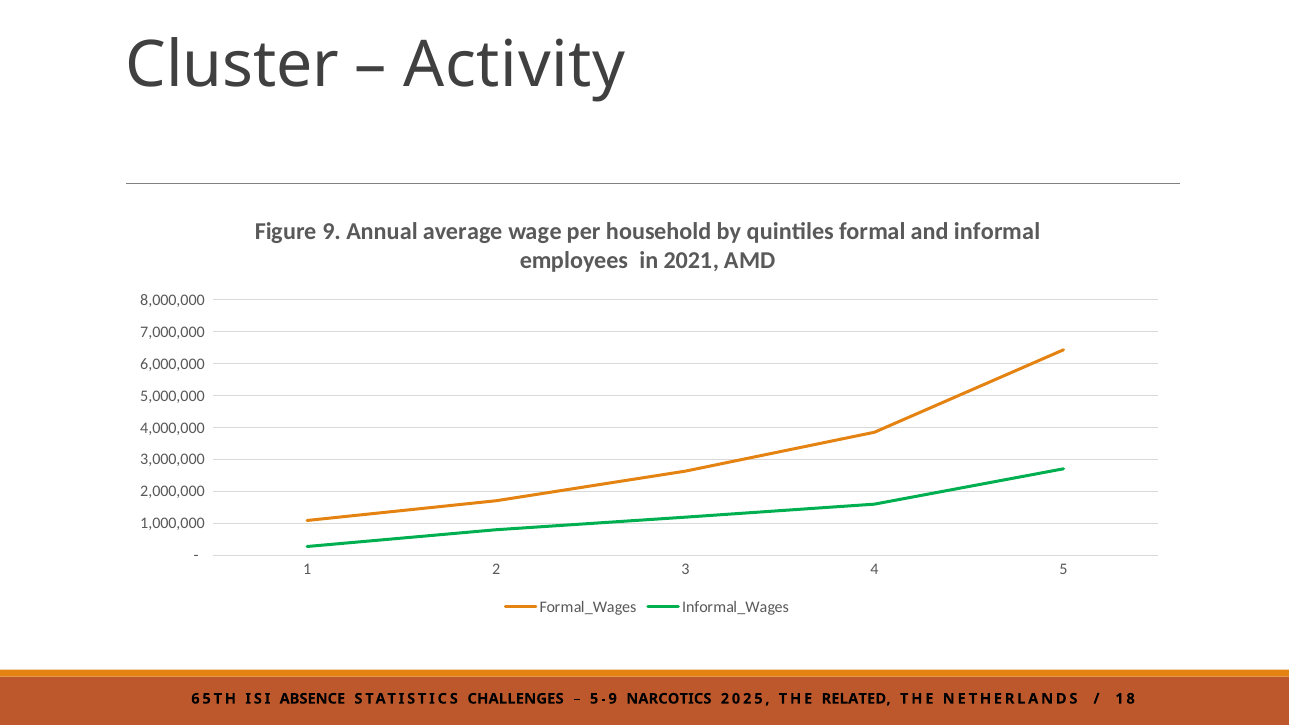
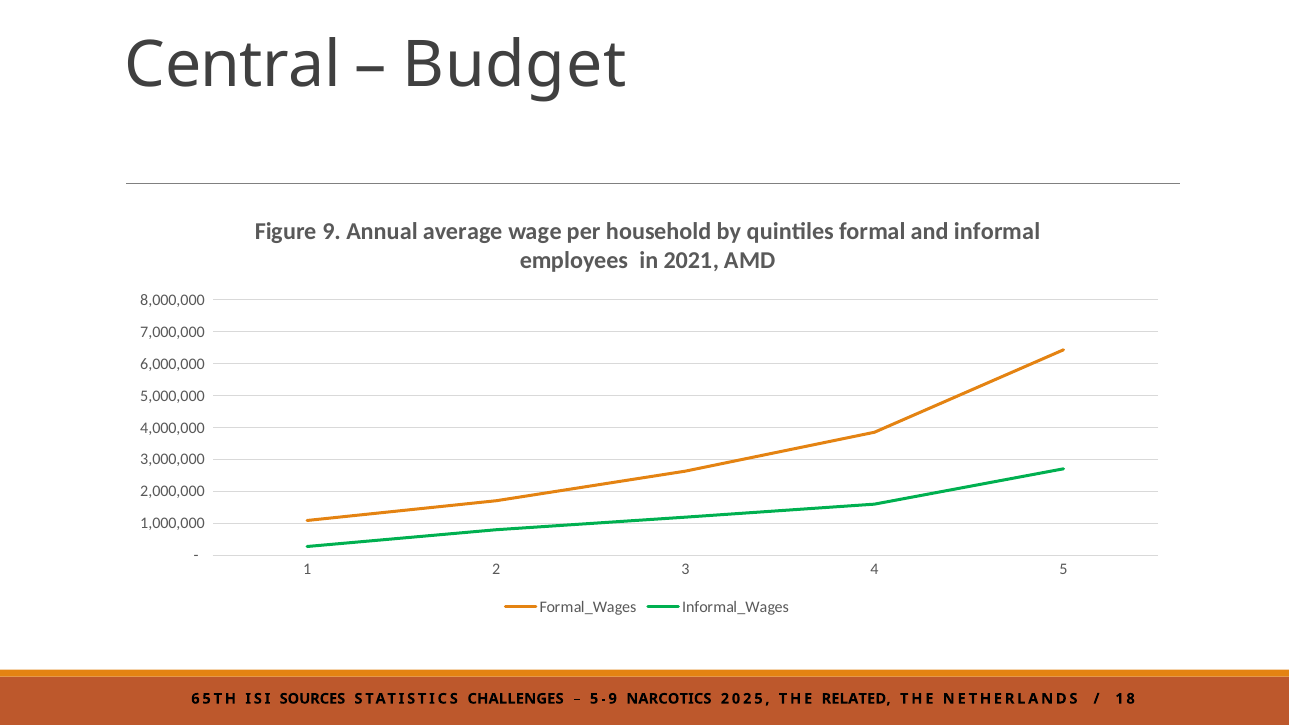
Cluster: Cluster -> Central
Activity: Activity -> Budget
ABSENCE: ABSENCE -> SOURCES
